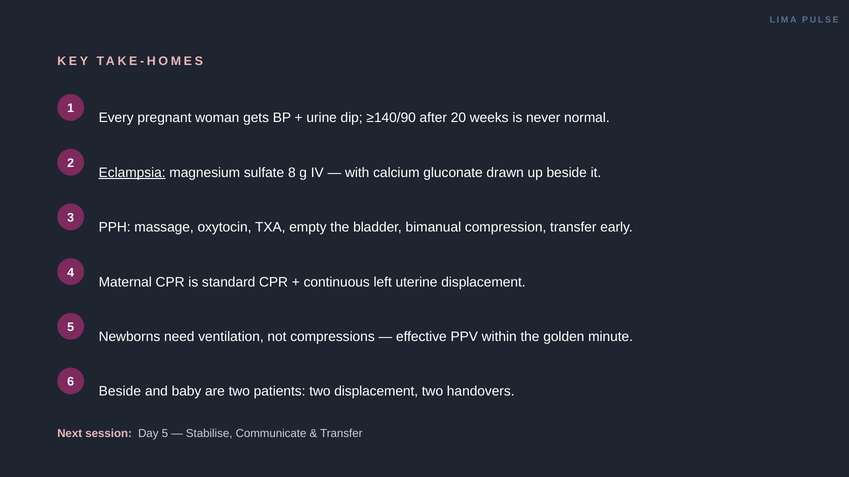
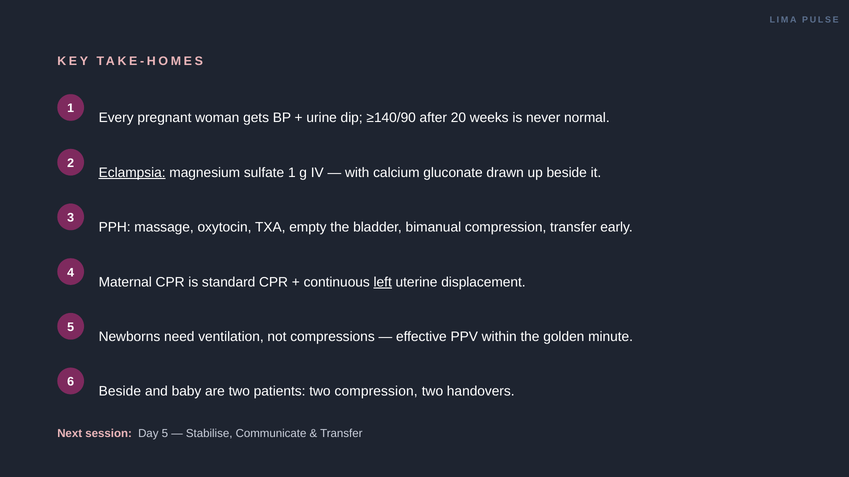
sulfate 8: 8 -> 1
left underline: none -> present
two displacement: displacement -> compression
